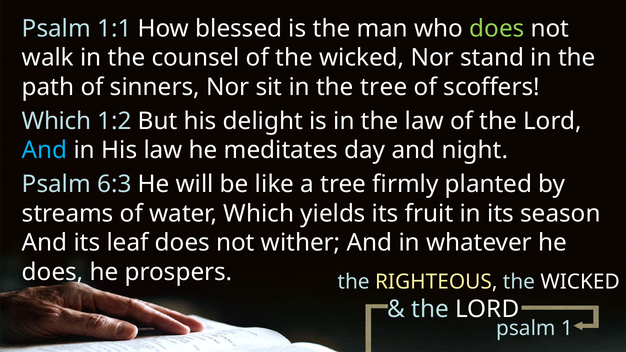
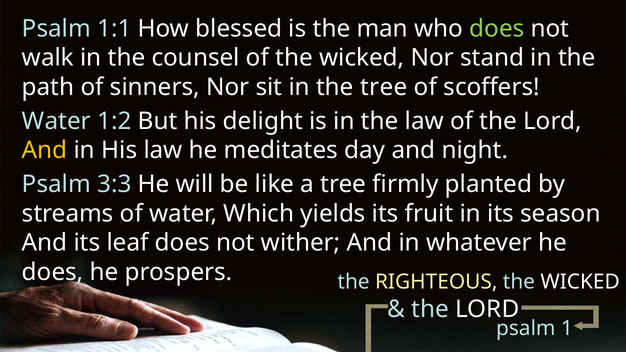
Which at (57, 121): Which -> Water
And at (45, 150) colour: light blue -> yellow
6:3: 6:3 -> 3:3
